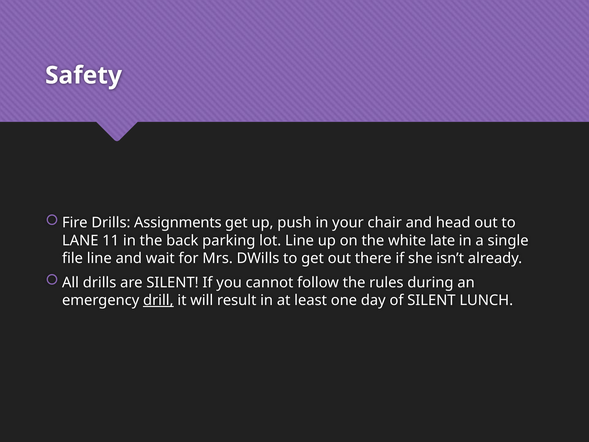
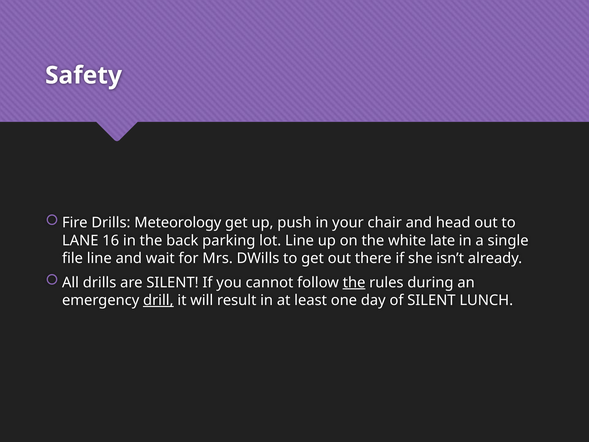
Assignments: Assignments -> Meteorology
11: 11 -> 16
the at (354, 282) underline: none -> present
